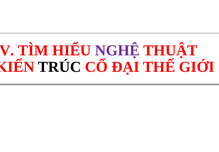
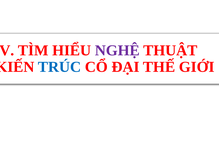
TRÚC colour: black -> blue
